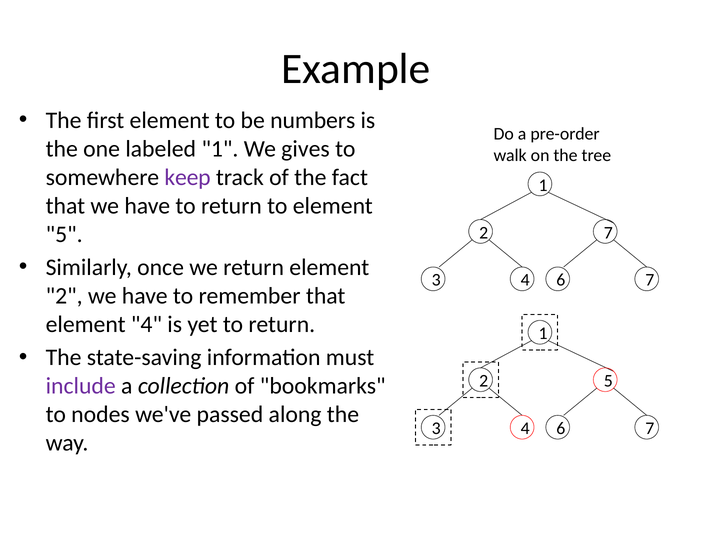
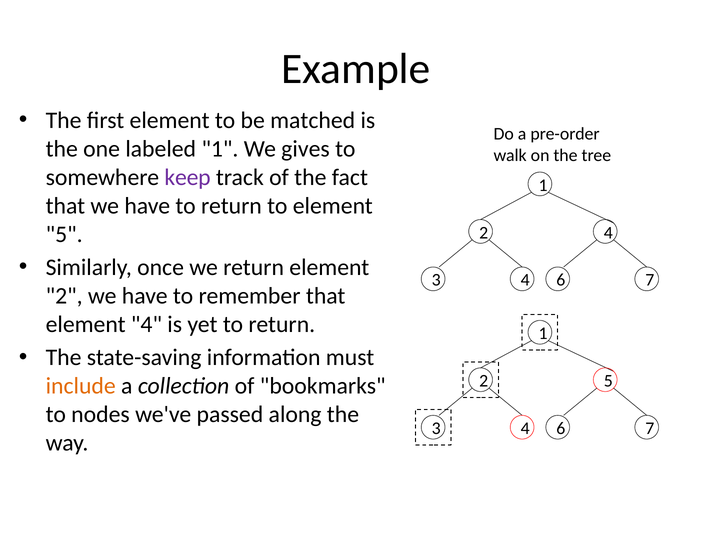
numbers: numbers -> matched
2 7: 7 -> 4
include colour: purple -> orange
